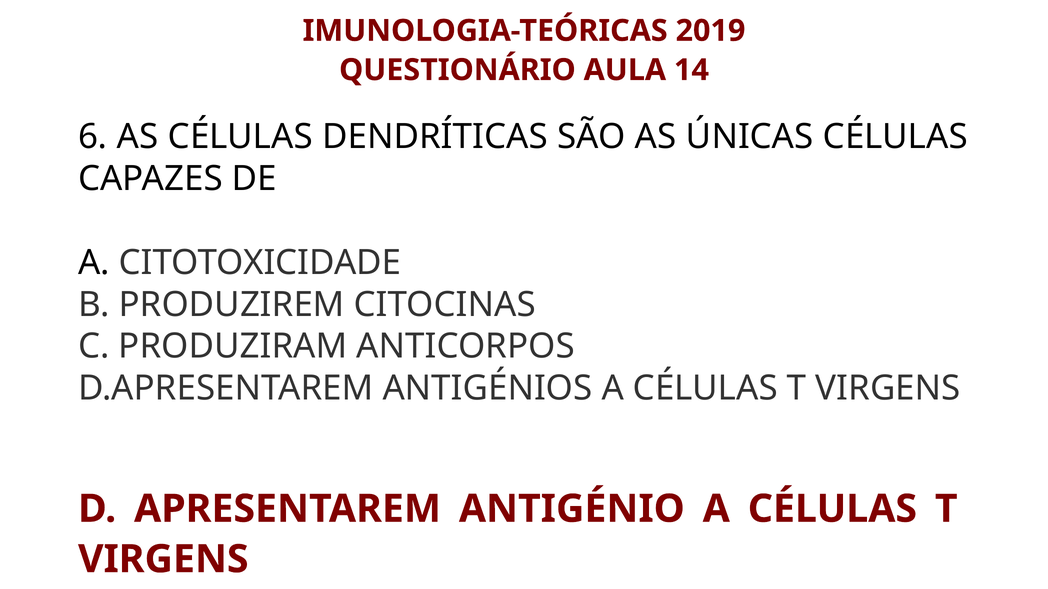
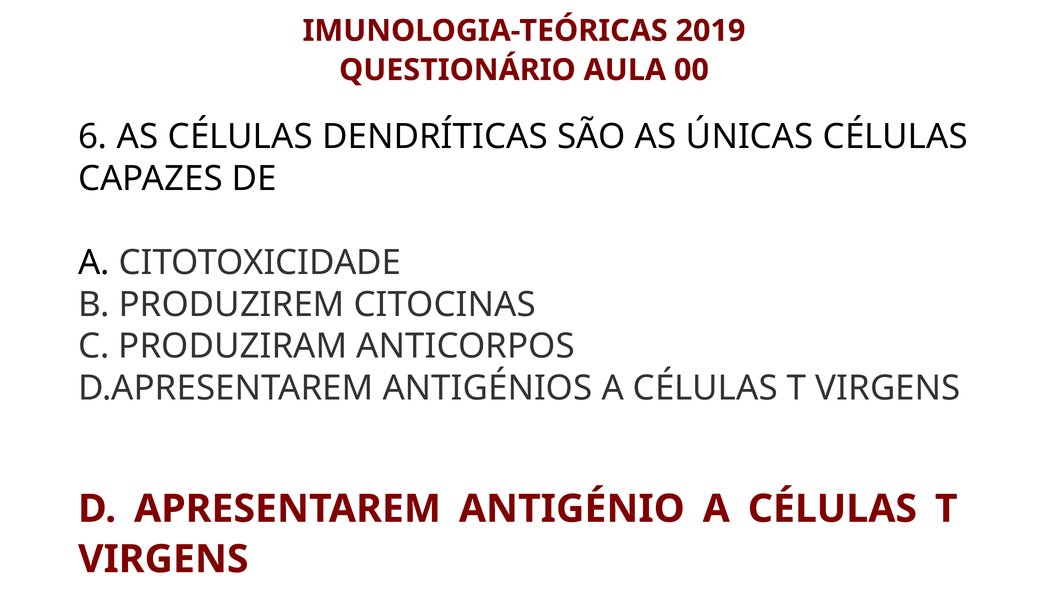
14: 14 -> 00
